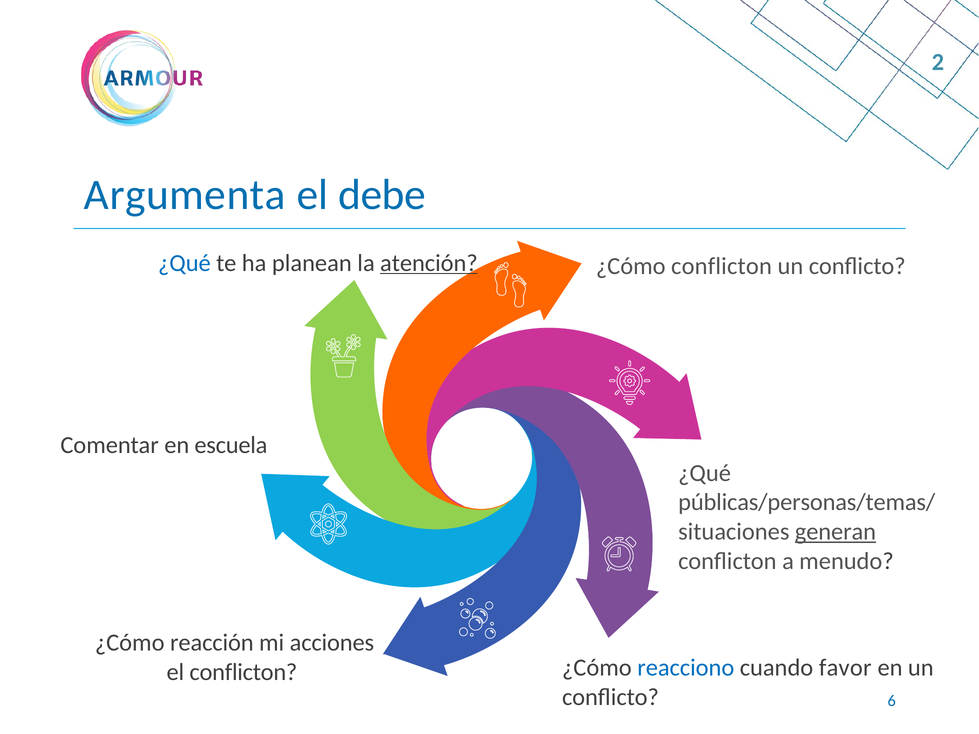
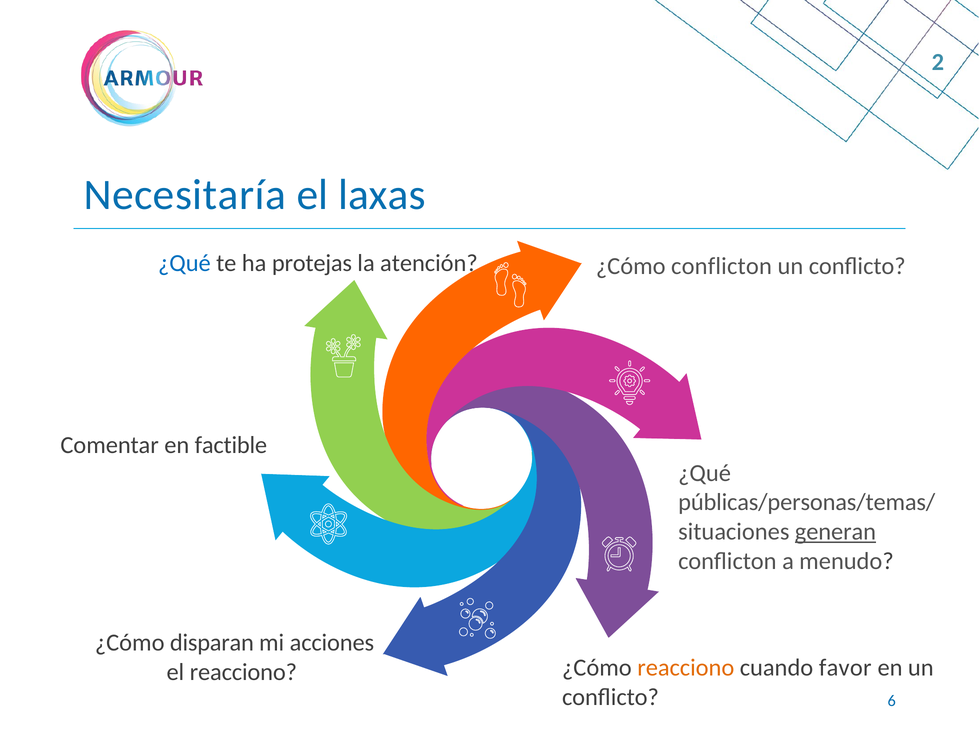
Argumenta: Argumenta -> Necesitaría
debe: debe -> laxas
planean: planean -> protejas
atención underline: present -> none
escuela: escuela -> factible
reacción: reacción -> disparan
el conflicton: conflicton -> reacciono
reacciono at (686, 668) colour: blue -> orange
